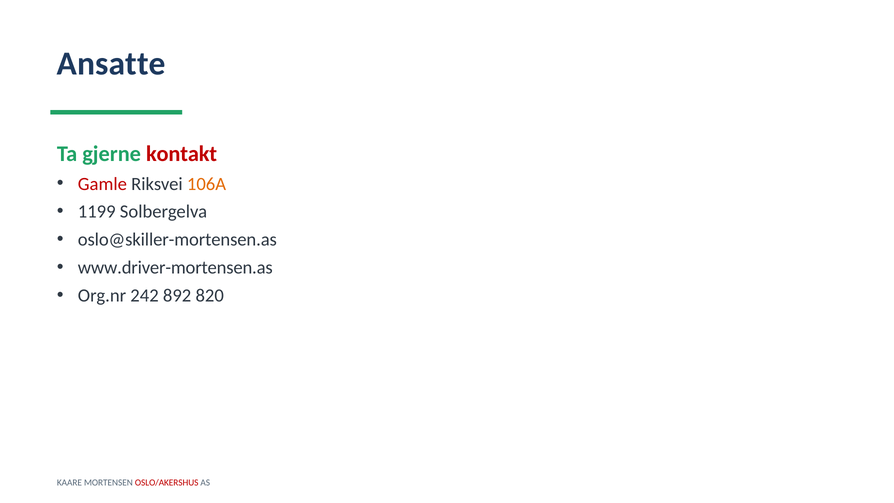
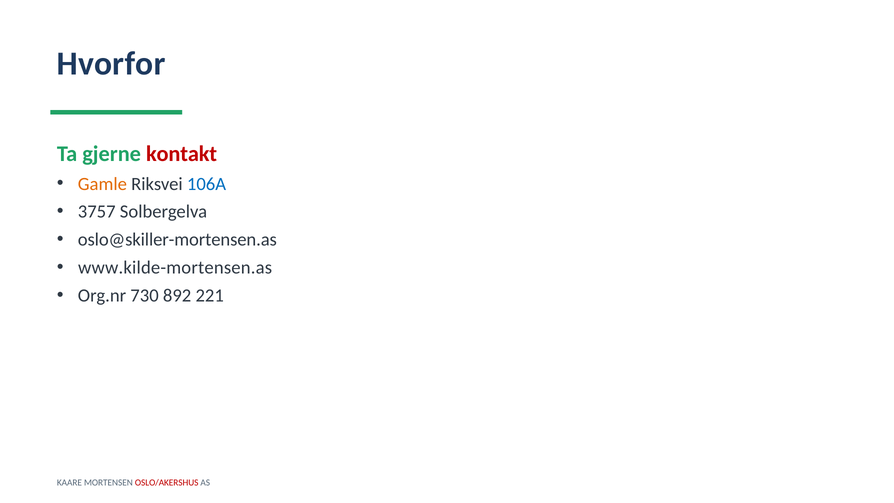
Ansatte: Ansatte -> Hvorfor
Gamle colour: red -> orange
106A colour: orange -> blue
1199: 1199 -> 3757
www.driver-mortensen.as: www.driver-mortensen.as -> www.kilde-mortensen.as
242: 242 -> 730
820: 820 -> 221
